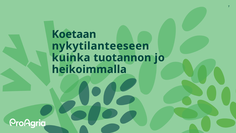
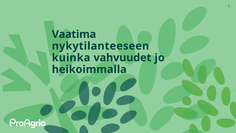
Koetaan: Koetaan -> Vaatima
tuotannon: tuotannon -> vahvuudet
